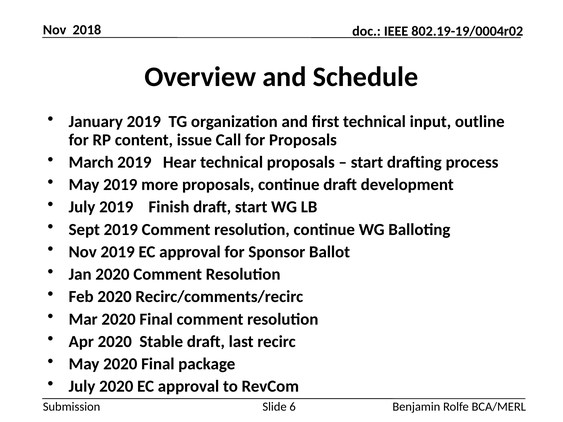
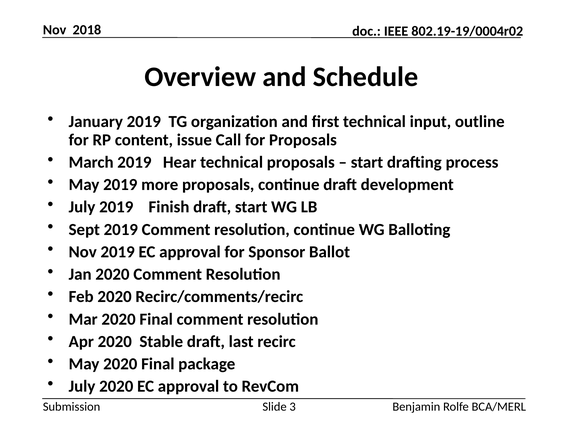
6: 6 -> 3
